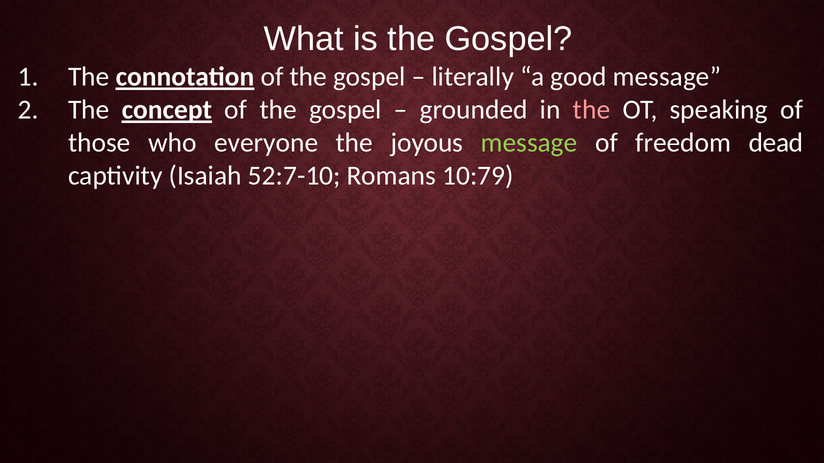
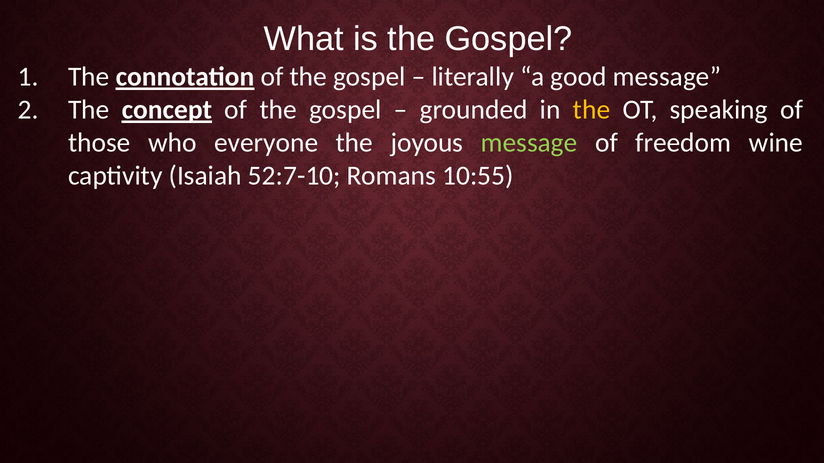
the at (592, 110) colour: pink -> yellow
dead: dead -> wine
10:79: 10:79 -> 10:55
